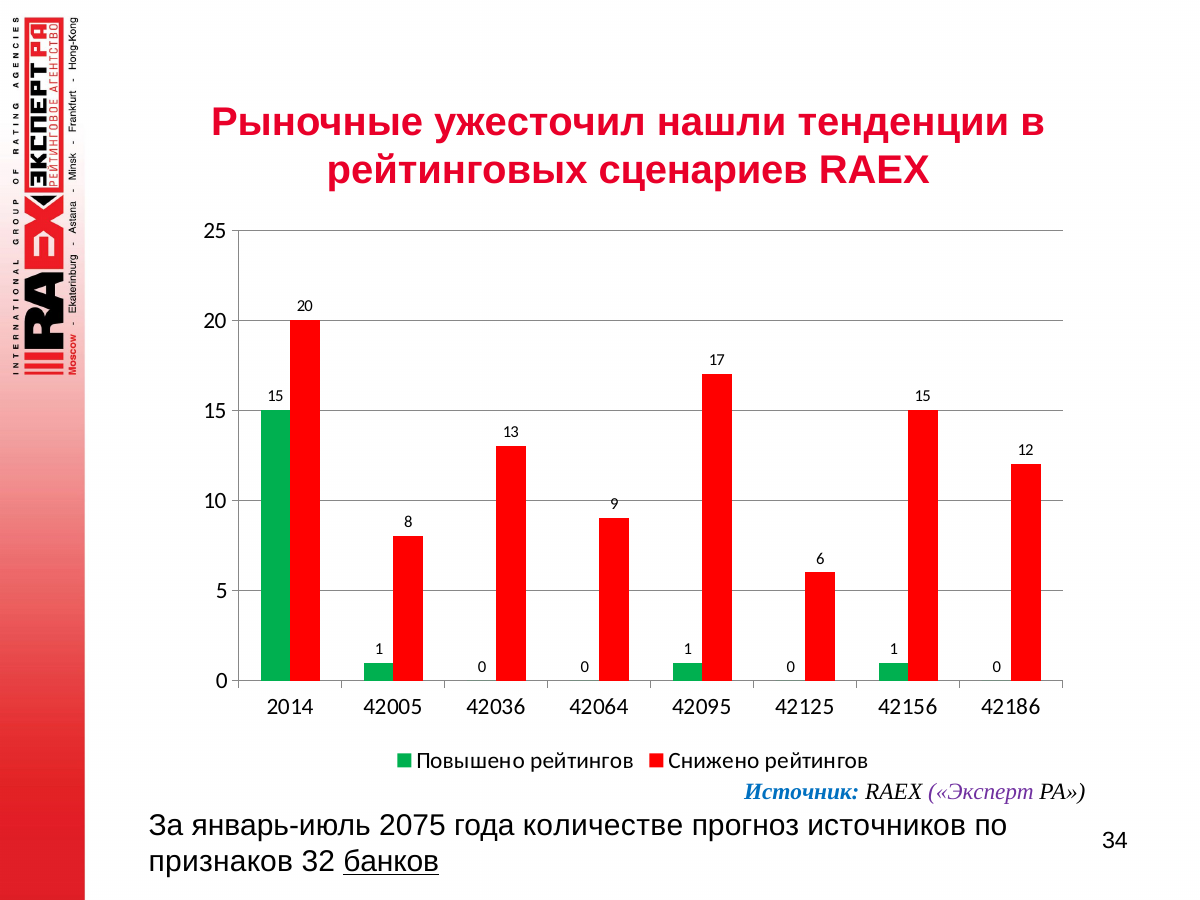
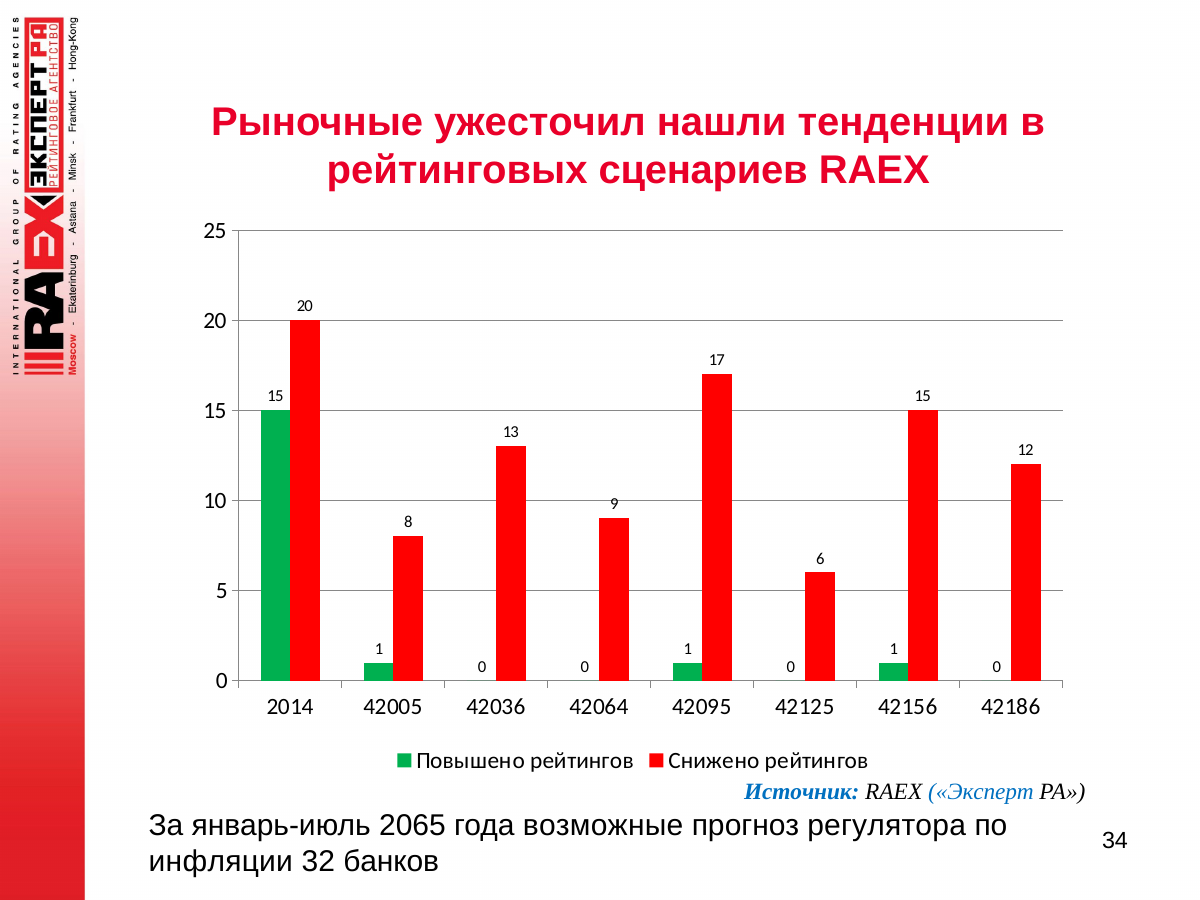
Эксперт colour: purple -> blue
2075: 2075 -> 2065
количестве: количестве -> возможные
источников: источников -> регулятора
признаков: признаков -> инфляции
банков underline: present -> none
